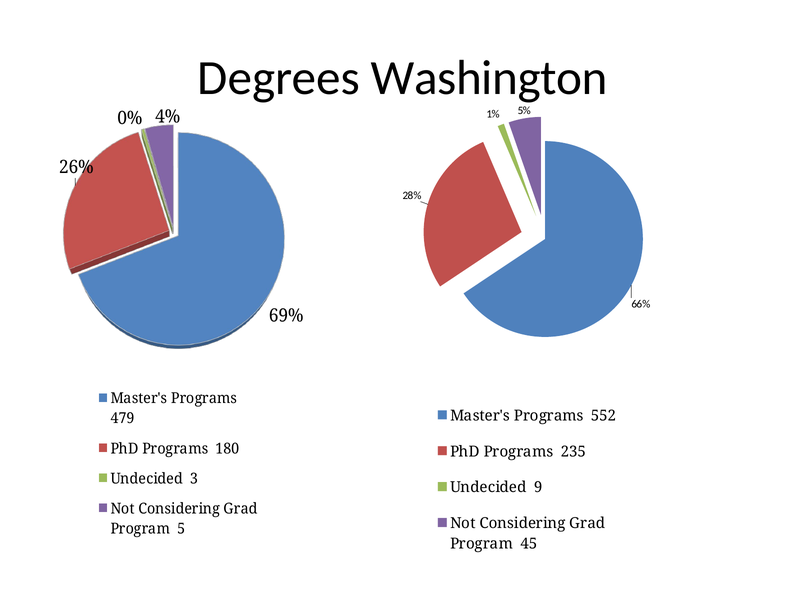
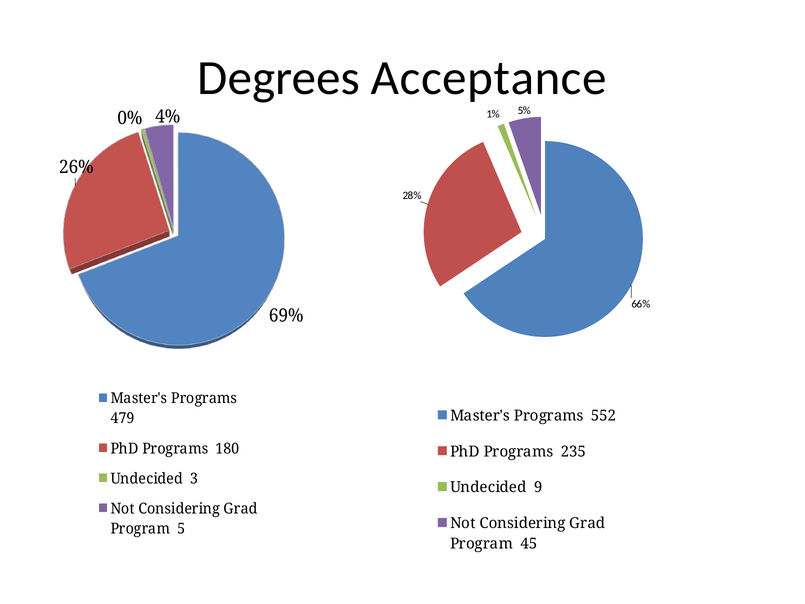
Washington: Washington -> Acceptance
